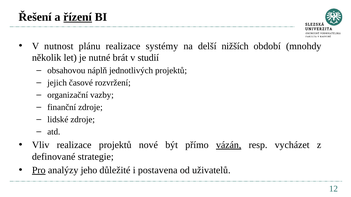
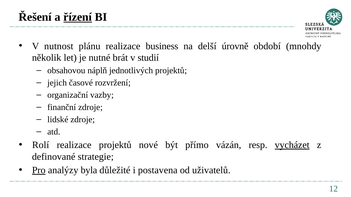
systémy: systémy -> business
nižších: nižších -> úrovně
Vliv: Vliv -> Rolí
vázán underline: present -> none
vycházet underline: none -> present
jeho: jeho -> byla
